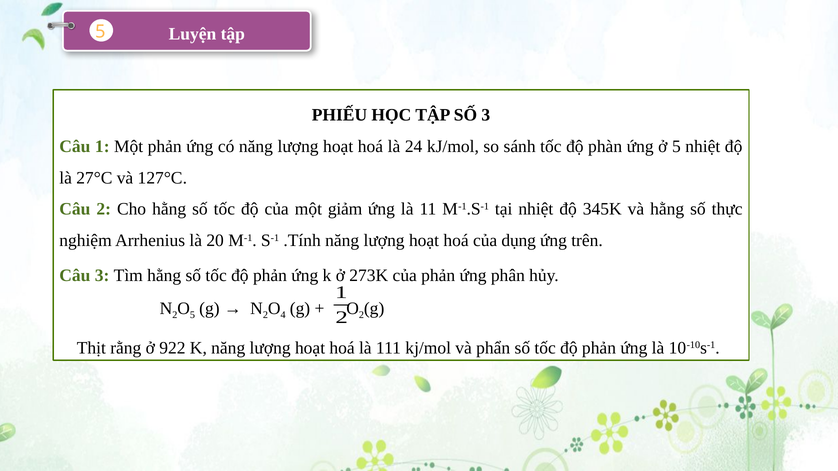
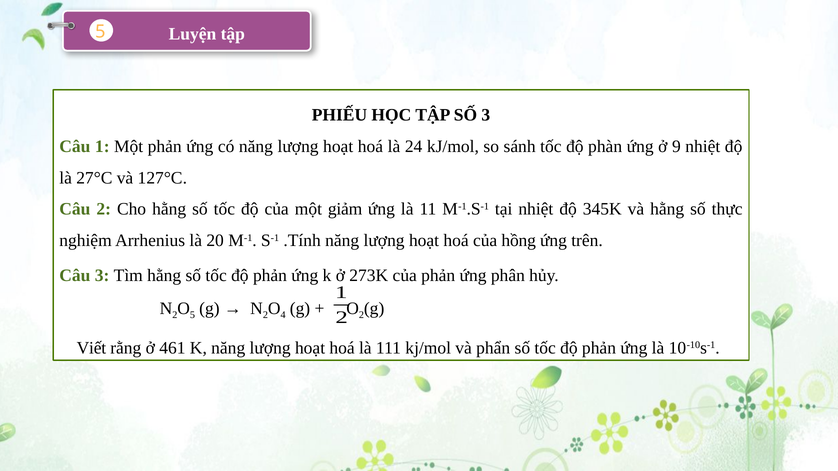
ở 5: 5 -> 9
dụng: dụng -> hồng
Thịt: Thịt -> Viết
922: 922 -> 461
